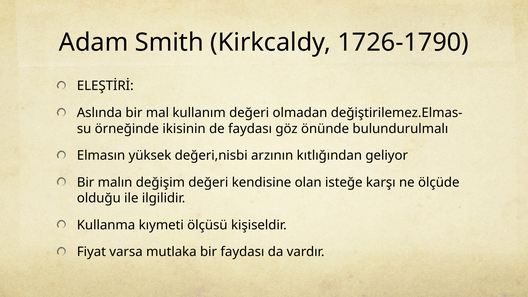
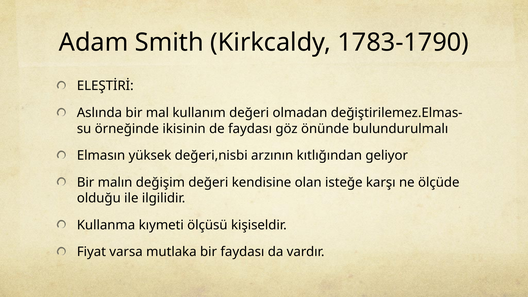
1726-1790: 1726-1790 -> 1783-1790
